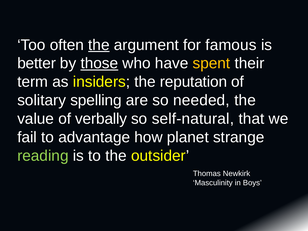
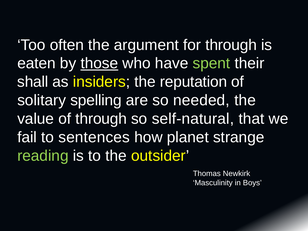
the at (99, 45) underline: present -> none
for famous: famous -> through
better: better -> eaten
spent colour: yellow -> light green
term: term -> shall
of verbally: verbally -> through
advantage: advantage -> sentences
